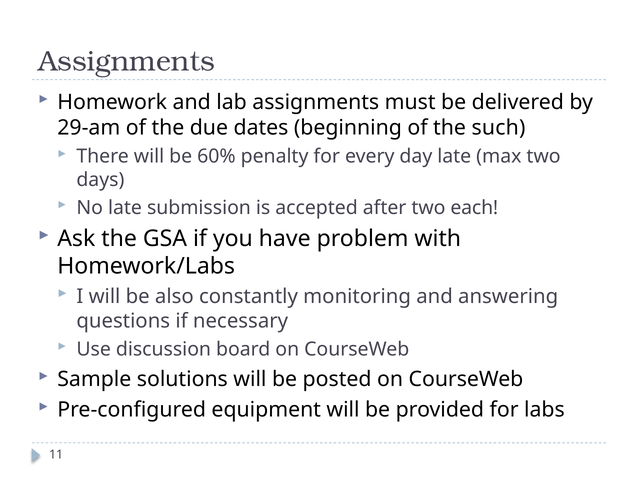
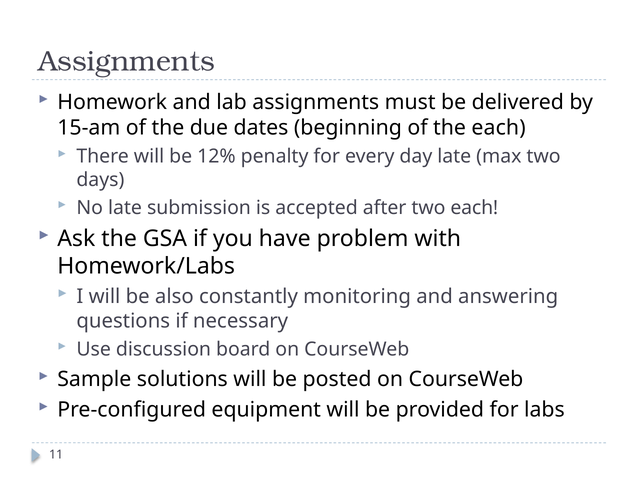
29-am: 29-am -> 15-am
the such: such -> each
60%: 60% -> 12%
